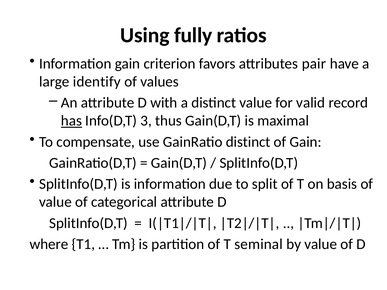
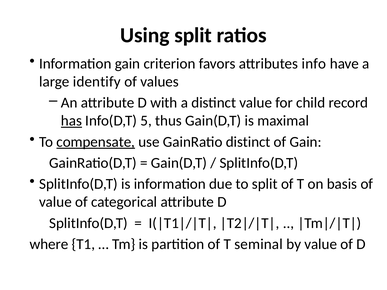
Using fully: fully -> split
pair: pair -> info
valid: valid -> child
3: 3 -> 5
compensate underline: none -> present
